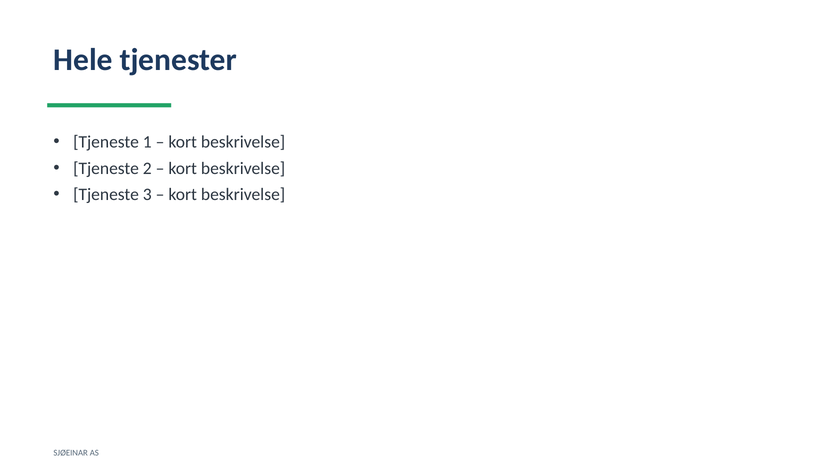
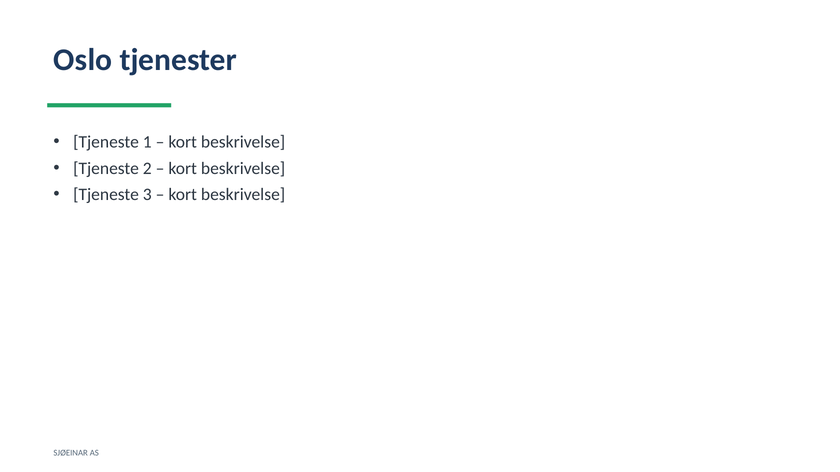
Hele: Hele -> Oslo
